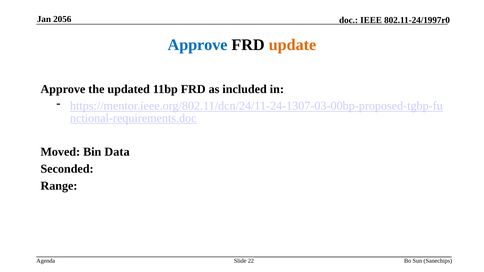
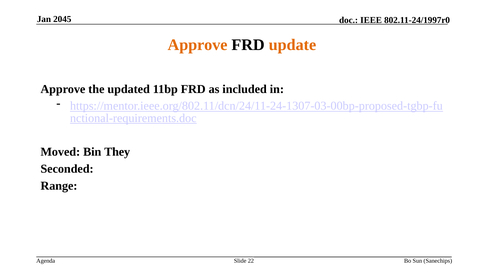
2056: 2056 -> 2045
Approve at (198, 45) colour: blue -> orange
Data: Data -> They
